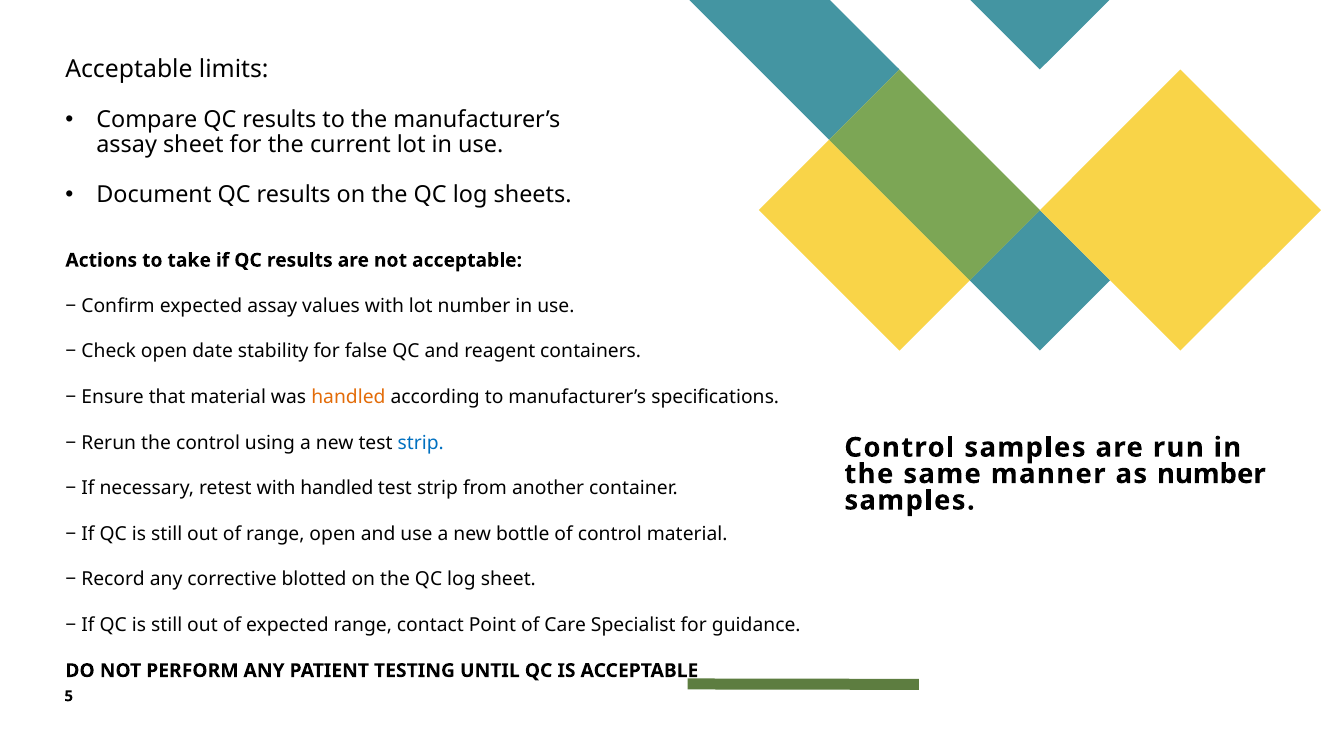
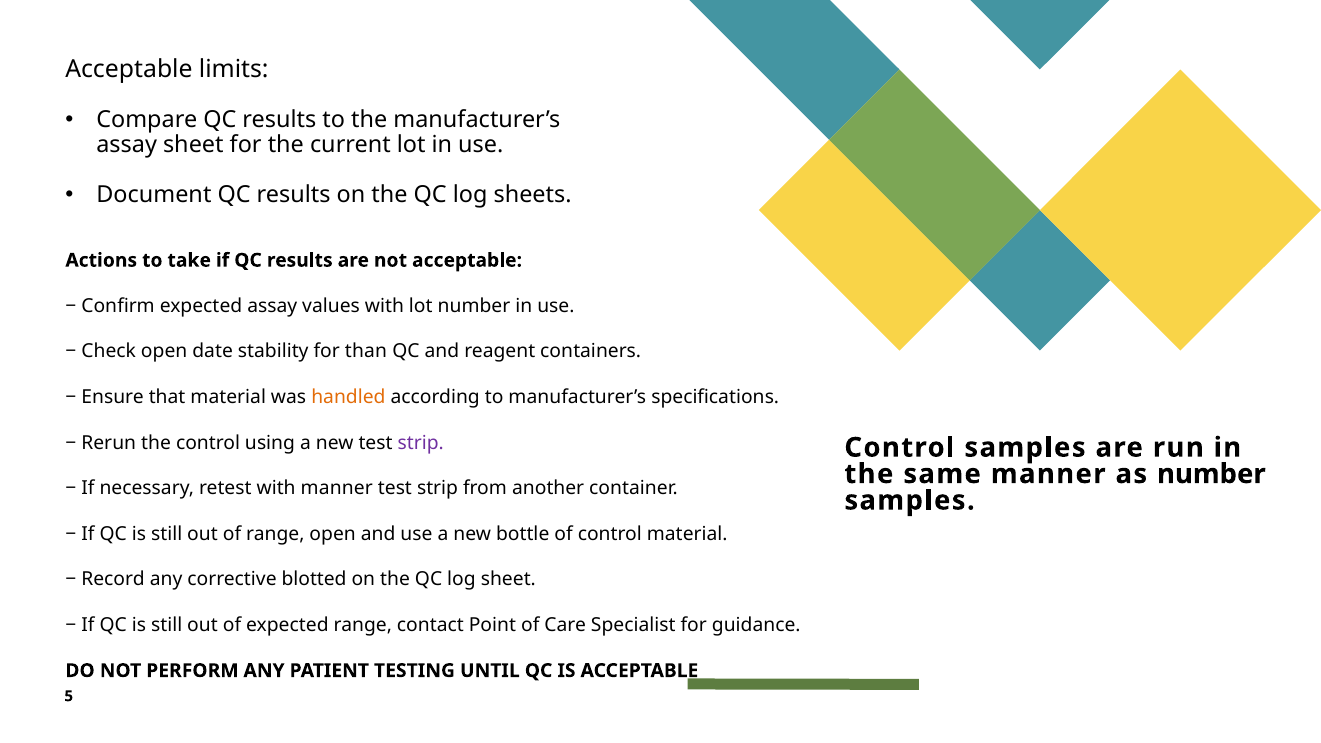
false: false -> than
strip at (421, 443) colour: blue -> purple
with handled: handled -> manner
